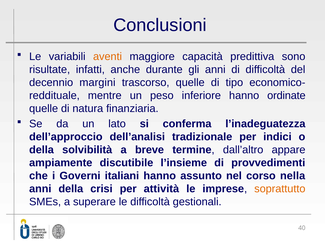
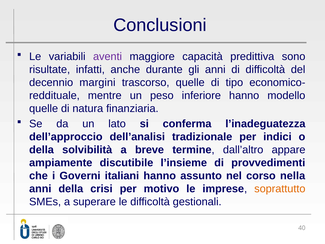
aventi colour: orange -> purple
ordinate: ordinate -> modello
attività: attività -> motivo
